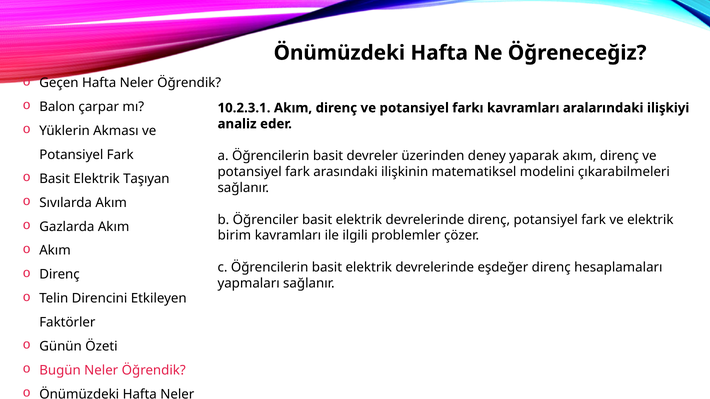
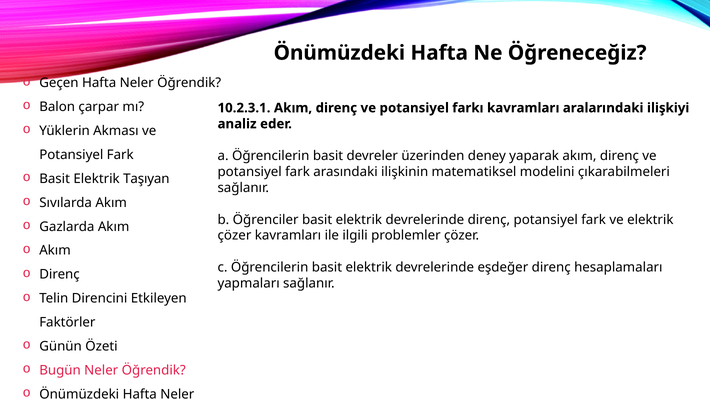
birim at (234, 236): birim -> çözer
